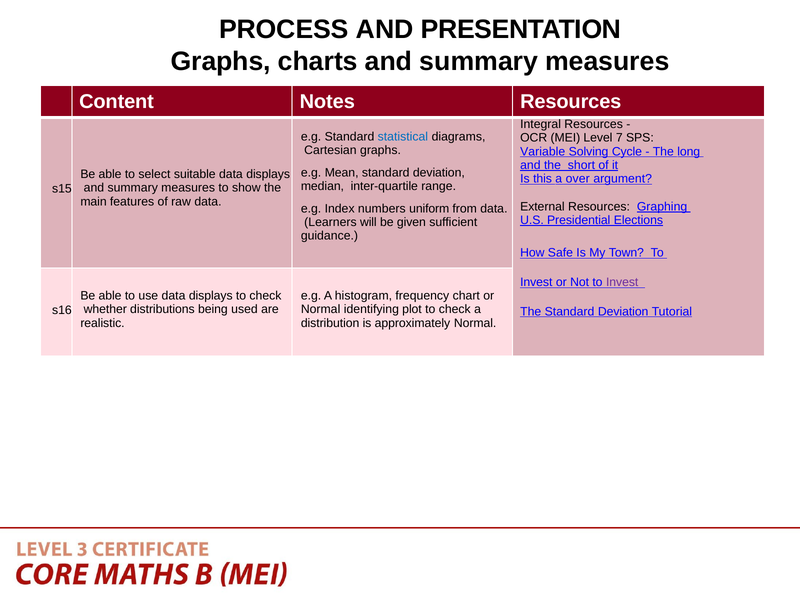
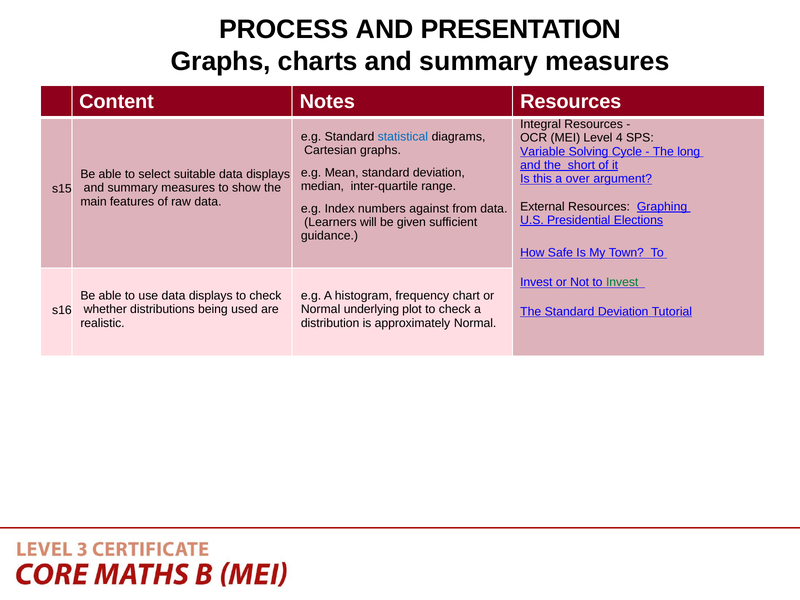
7: 7 -> 4
uniform: uniform -> against
Invest at (622, 282) colour: purple -> green
identifying: identifying -> underlying
